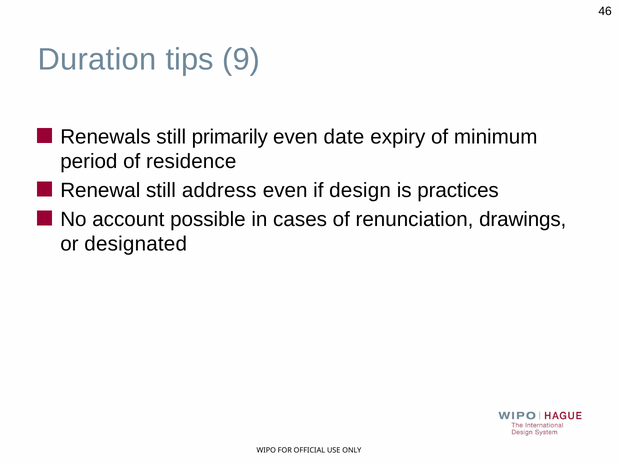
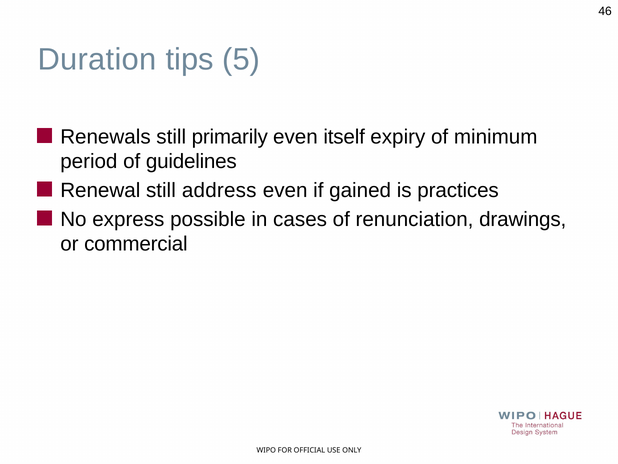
9: 9 -> 5
date: date -> itself
residence: residence -> guidelines
design: design -> gained
account: account -> express
designated: designated -> commercial
